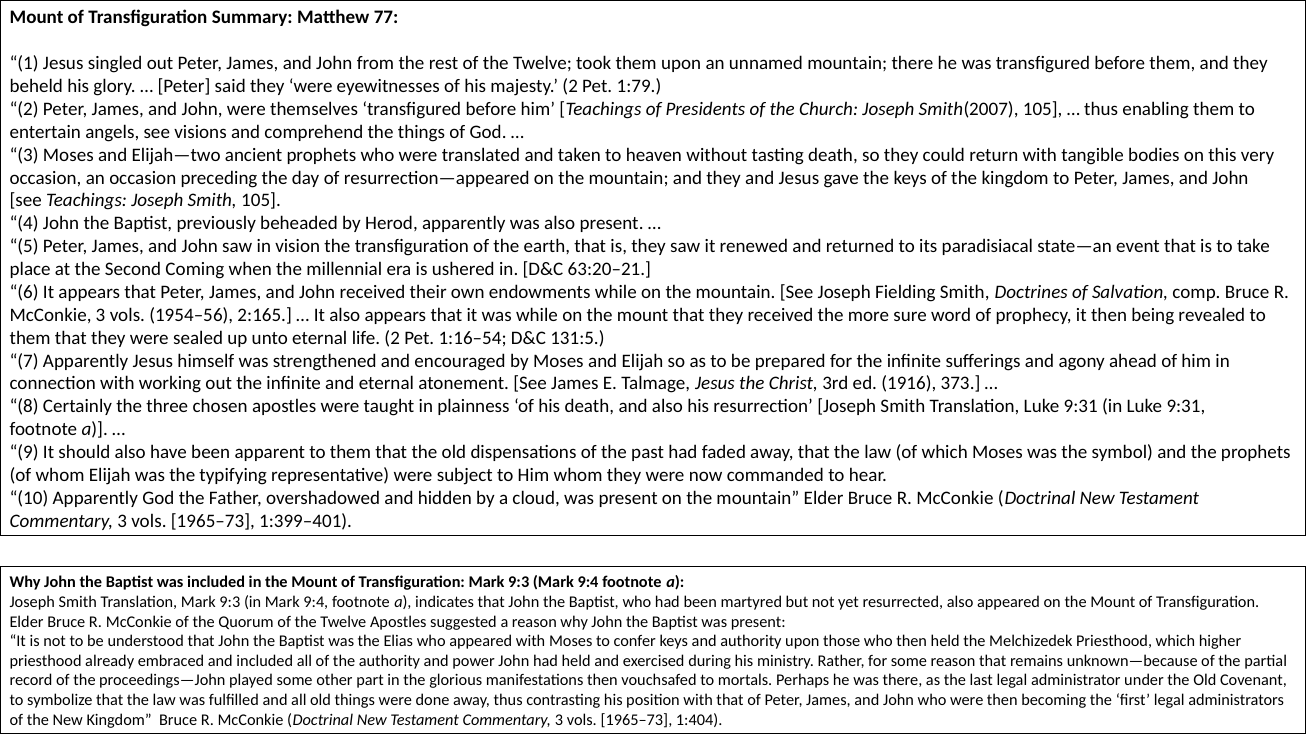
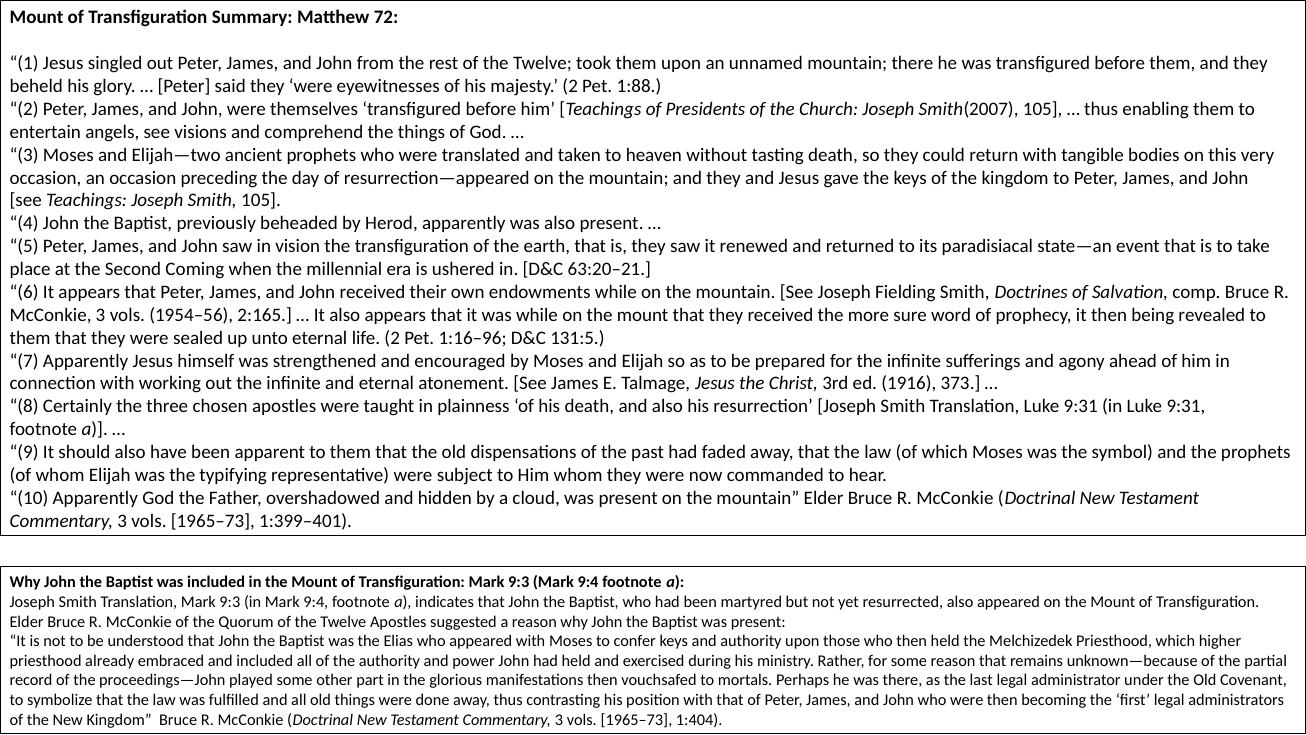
77: 77 -> 72
1:79: 1:79 -> 1:88
1:16–54: 1:16–54 -> 1:16–96
